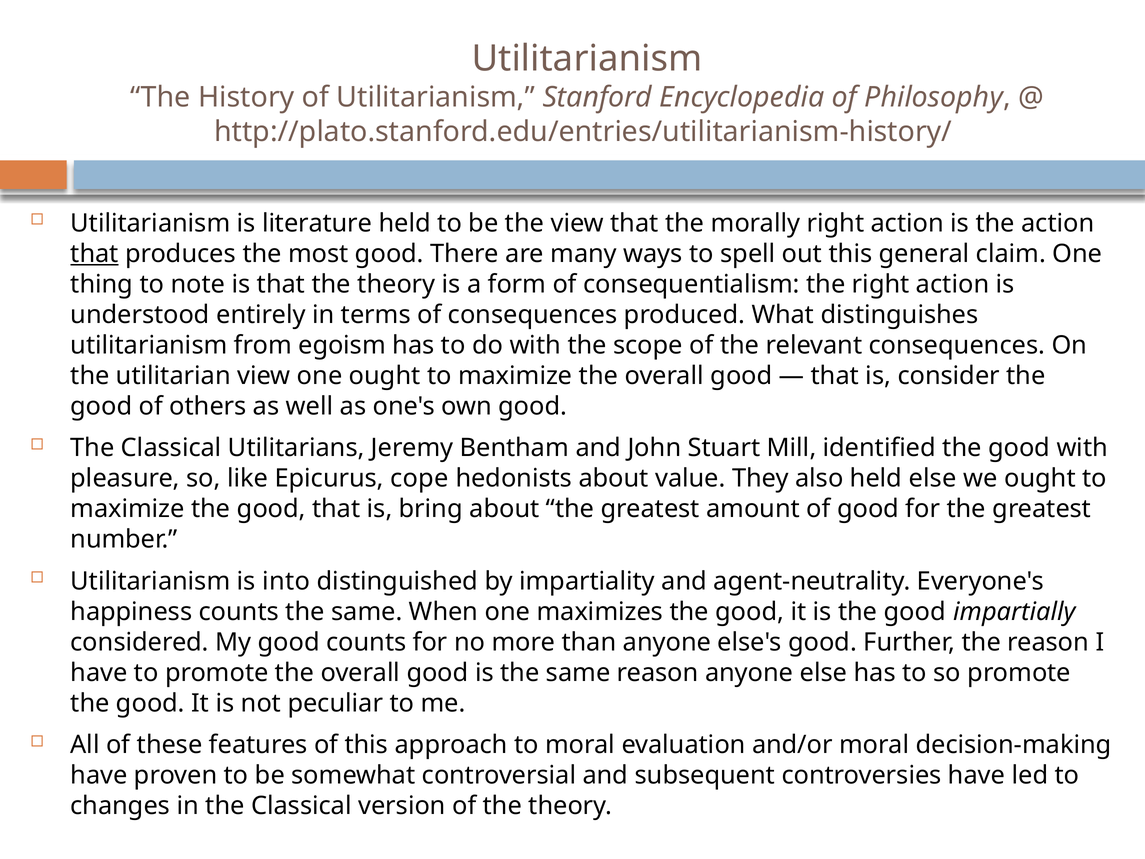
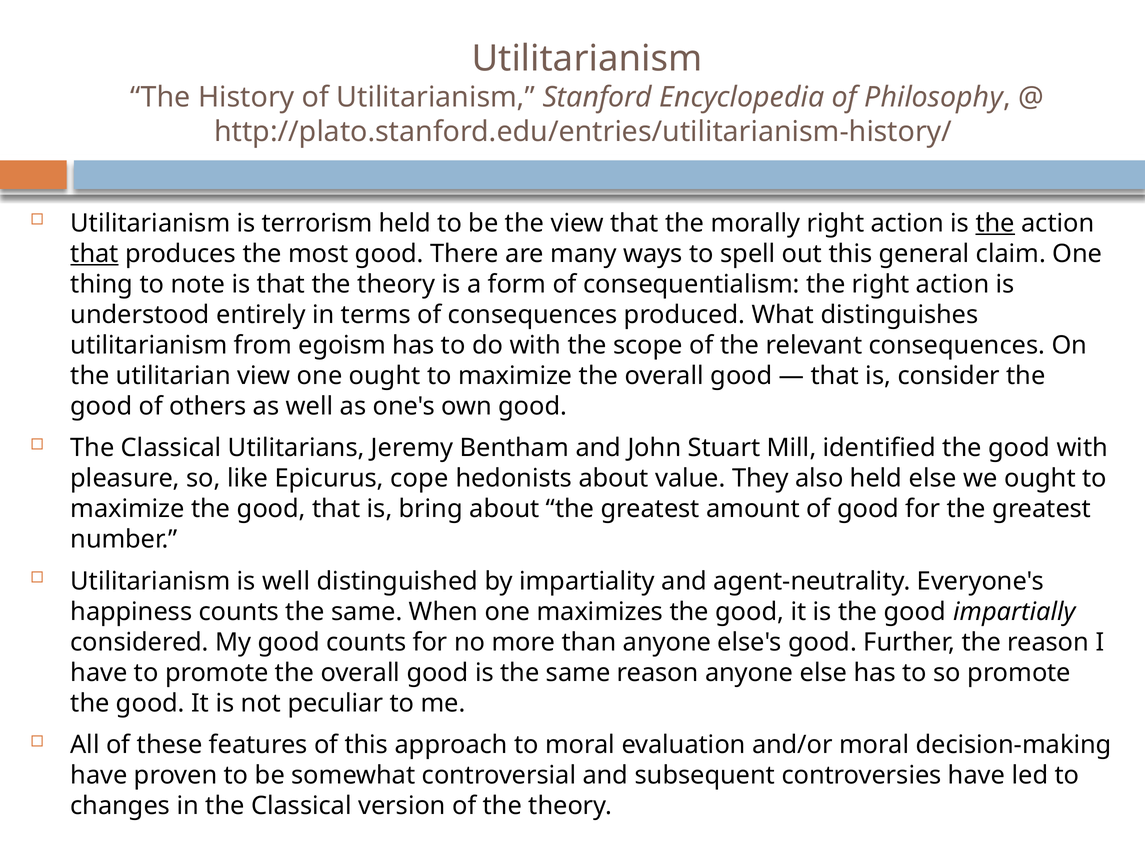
literature: literature -> terrorism
the at (995, 223) underline: none -> present
is into: into -> well
